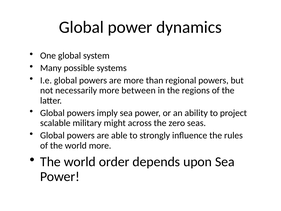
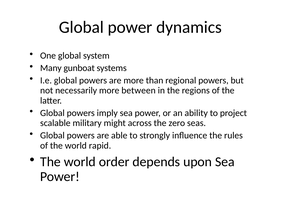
possible: possible -> gunboat
world more: more -> rapid
